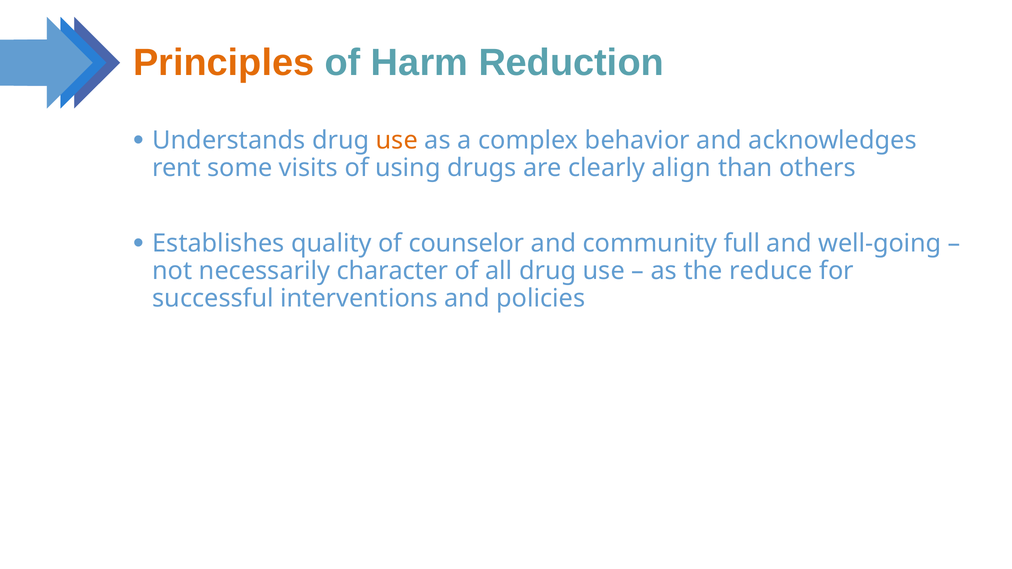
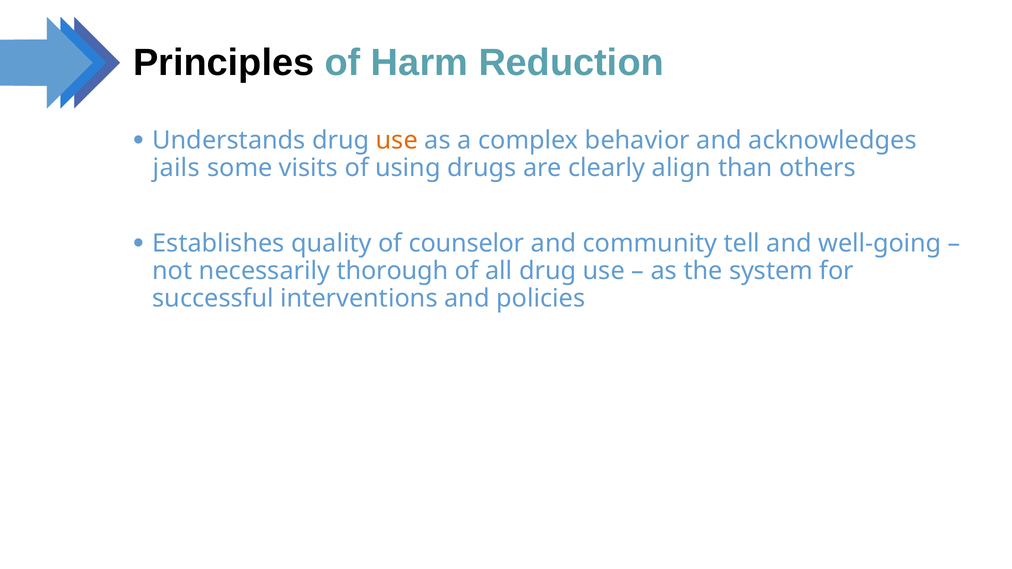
Principles colour: orange -> black
rent: rent -> jails
full: full -> tell
character: character -> thorough
reduce: reduce -> system
